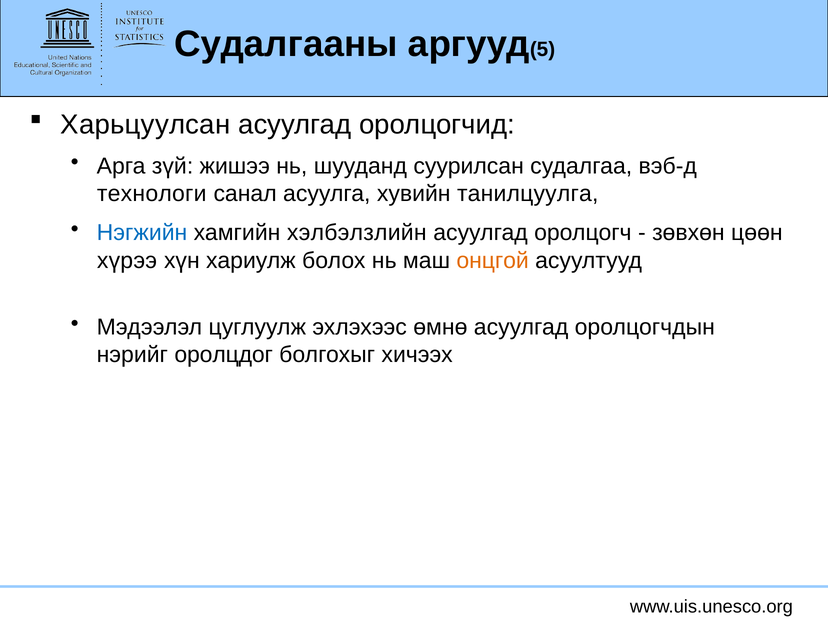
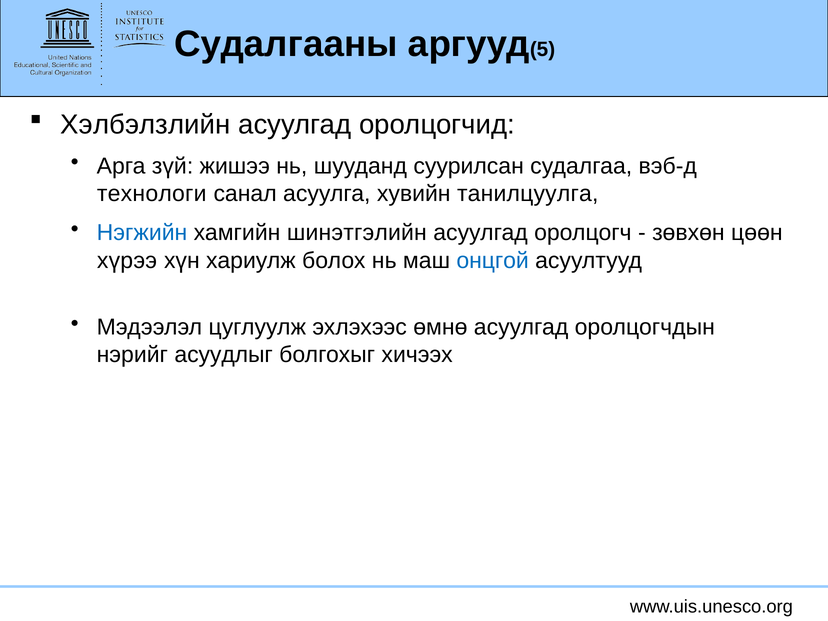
Харьцуулсан: Харьцуулсан -> Хэлбэлзлийн
хэлбэлзлийн: хэлбэлзлийн -> шинэтгэлийн
онцгой colour: orange -> blue
оролцдог: оролцдог -> асуудлыг
